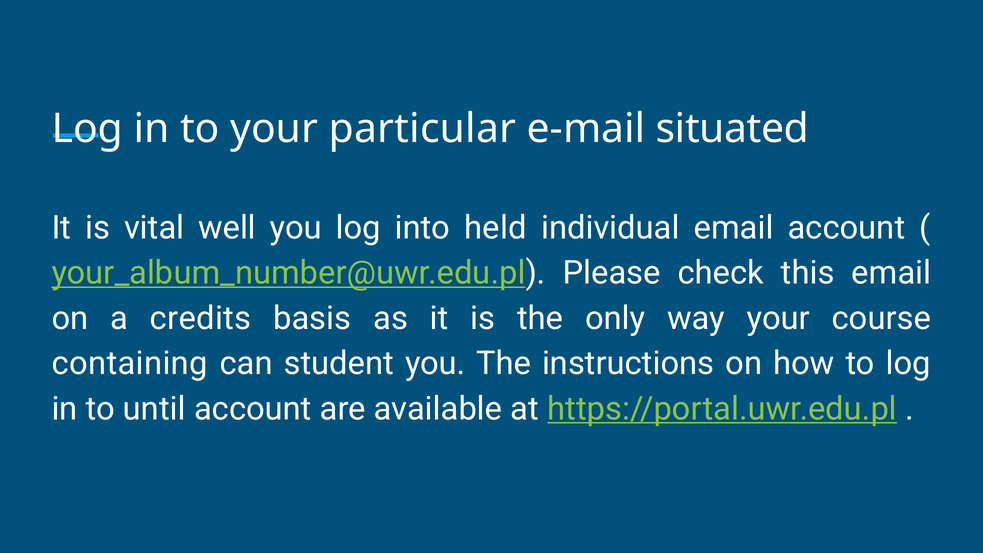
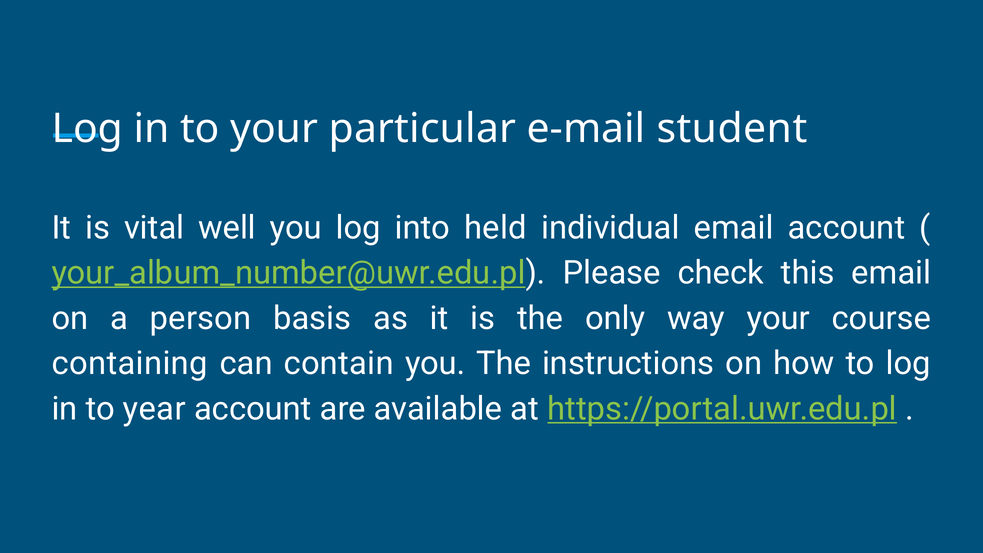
situated: situated -> student
credits: credits -> person
student: student -> contain
until: until -> year
